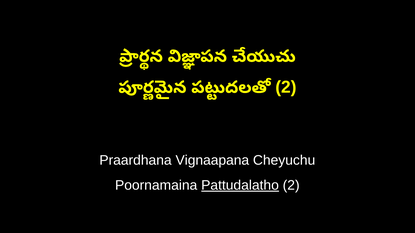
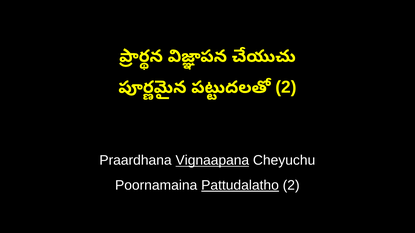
Vignaapana underline: none -> present
